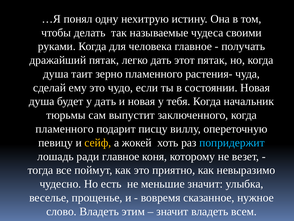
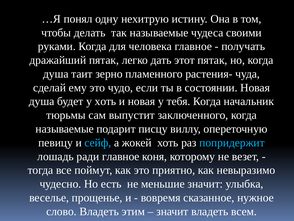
у дать: дать -> хоть
пламенного at (65, 129): пламенного -> называемые
сейф colour: yellow -> light blue
